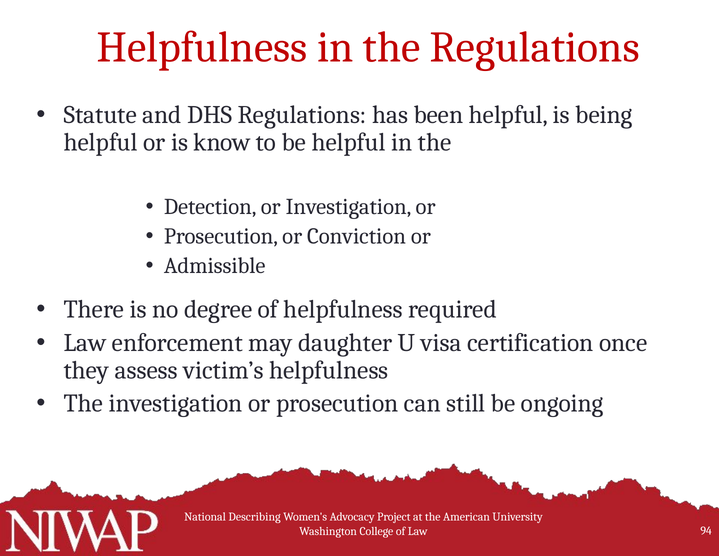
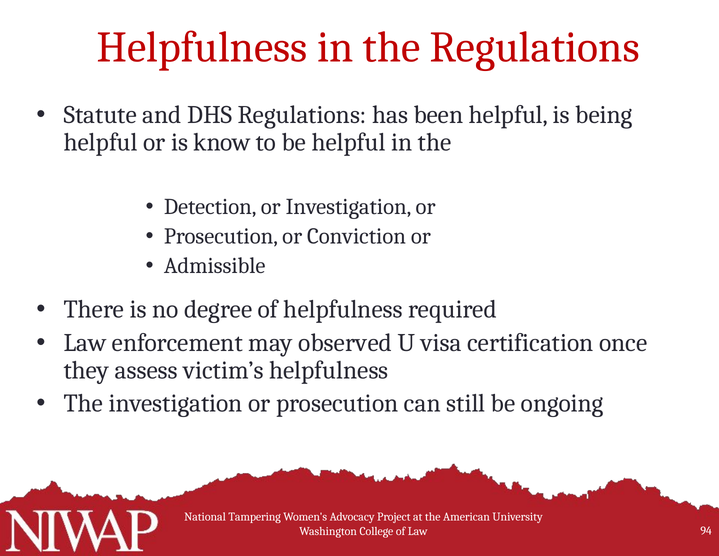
daughter: daughter -> observed
Describing: Describing -> Tampering
